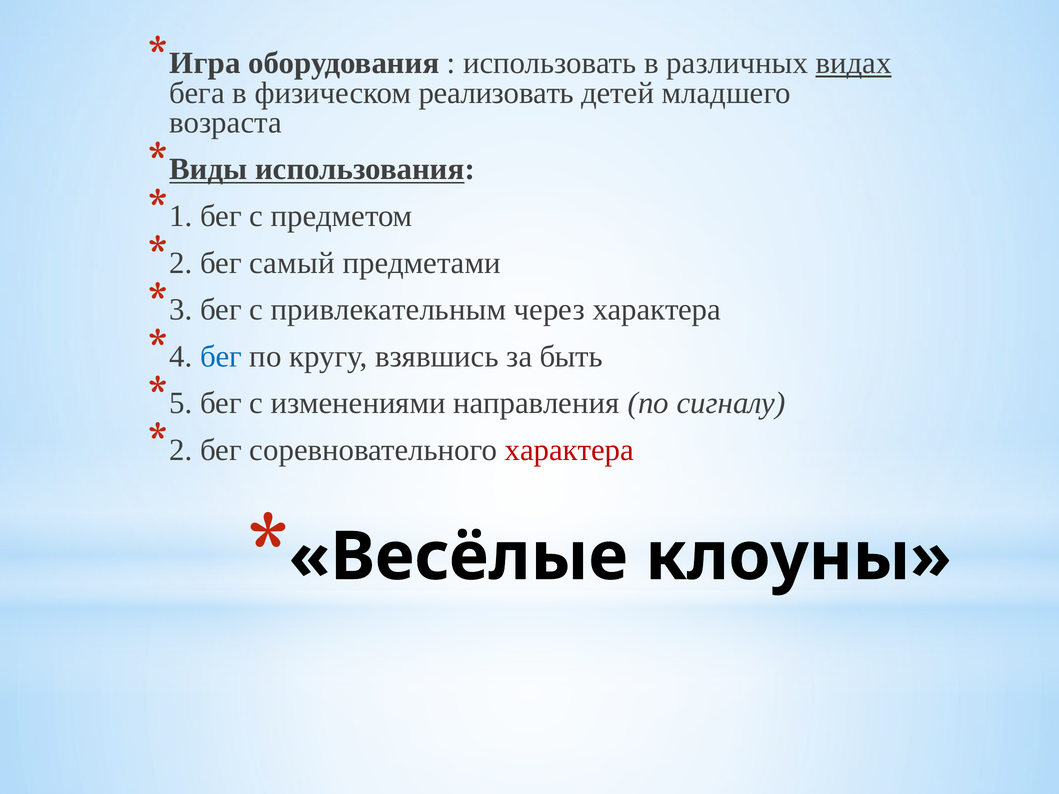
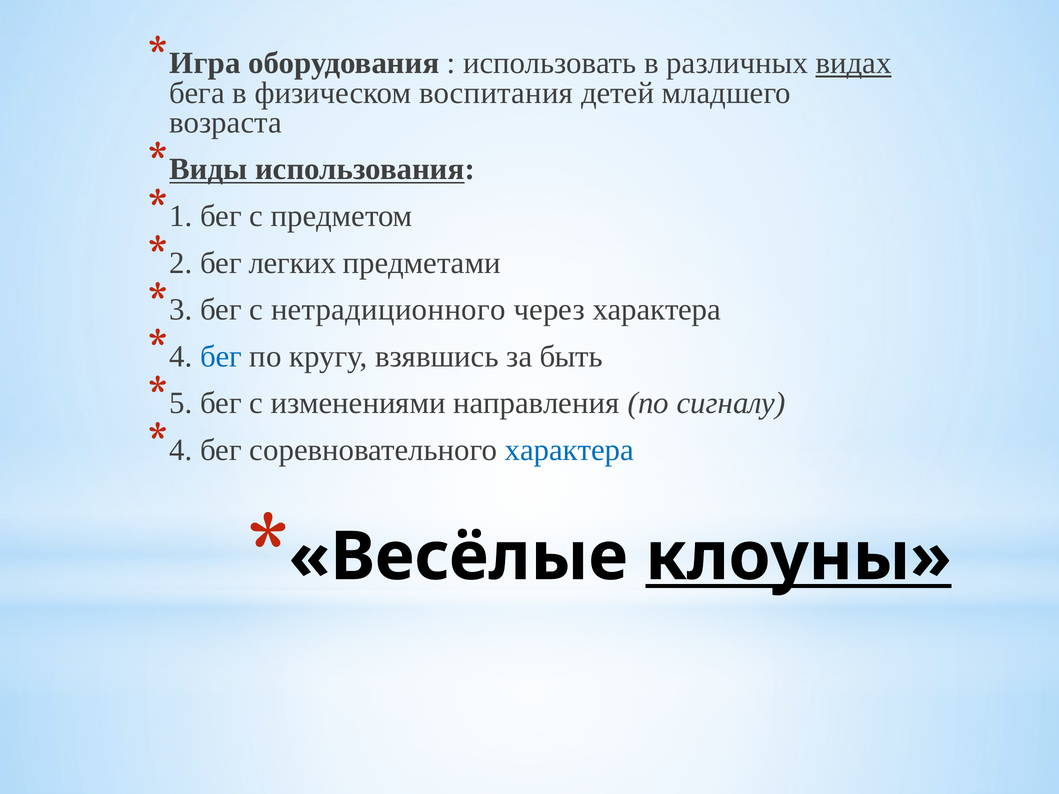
реализовать: реализовать -> воспитания
самый: самый -> легких
привлекательным: привлекательным -> нетрадиционного
2 at (181, 450): 2 -> 4
характера at (569, 450) colour: red -> blue
клоуны underline: none -> present
